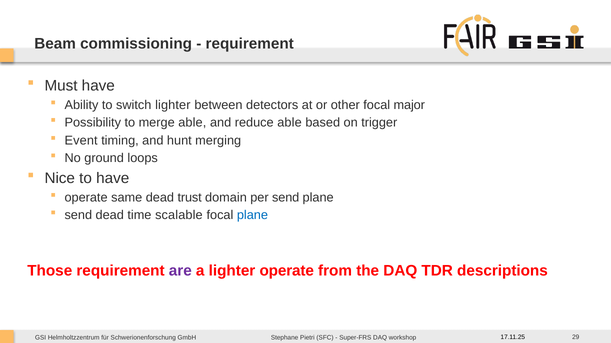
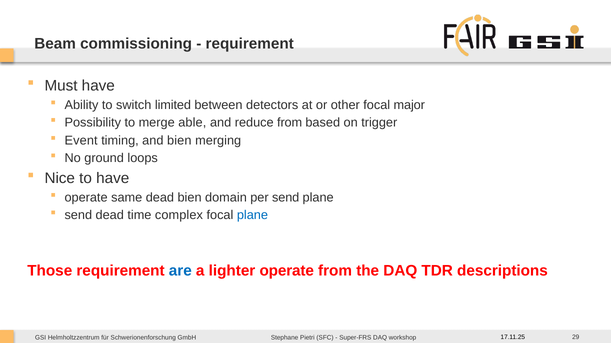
switch lighter: lighter -> limited
reduce able: able -> from
and hunt: hunt -> bien
dead trust: trust -> bien
scalable: scalable -> complex
are colour: purple -> blue
